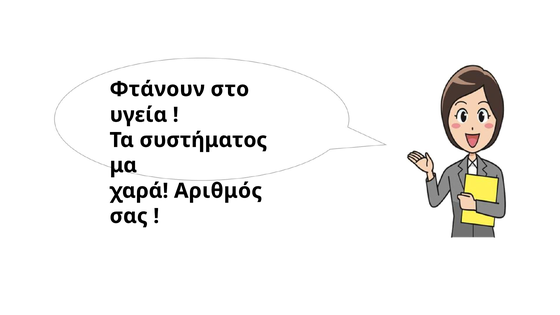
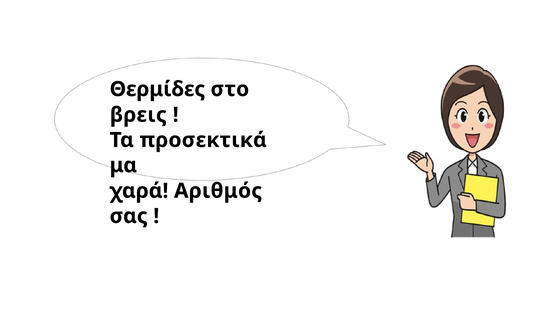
Φτάνουν: Φτάνουν -> Θερμίδες
υγεία: υγεία -> βρεις
συστήματος: συστήματος -> προσεκτικά
